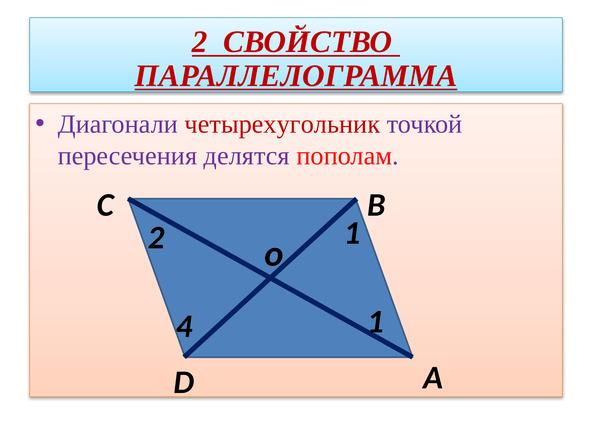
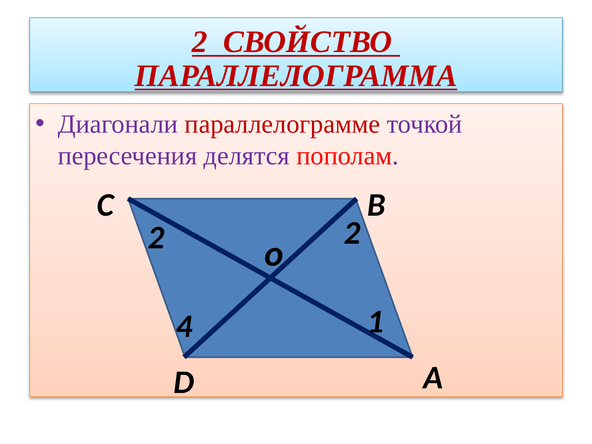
четырехугольник: четырехугольник -> параллелограмме
2 1: 1 -> 2
